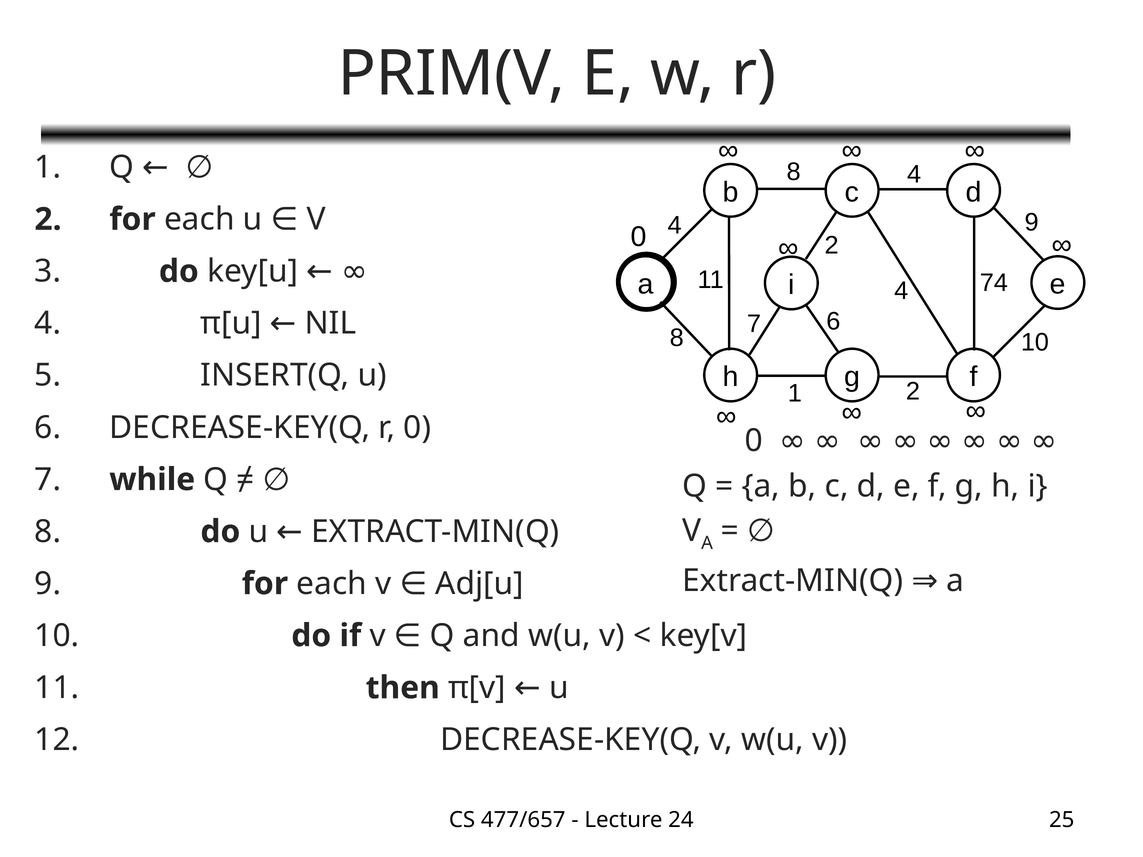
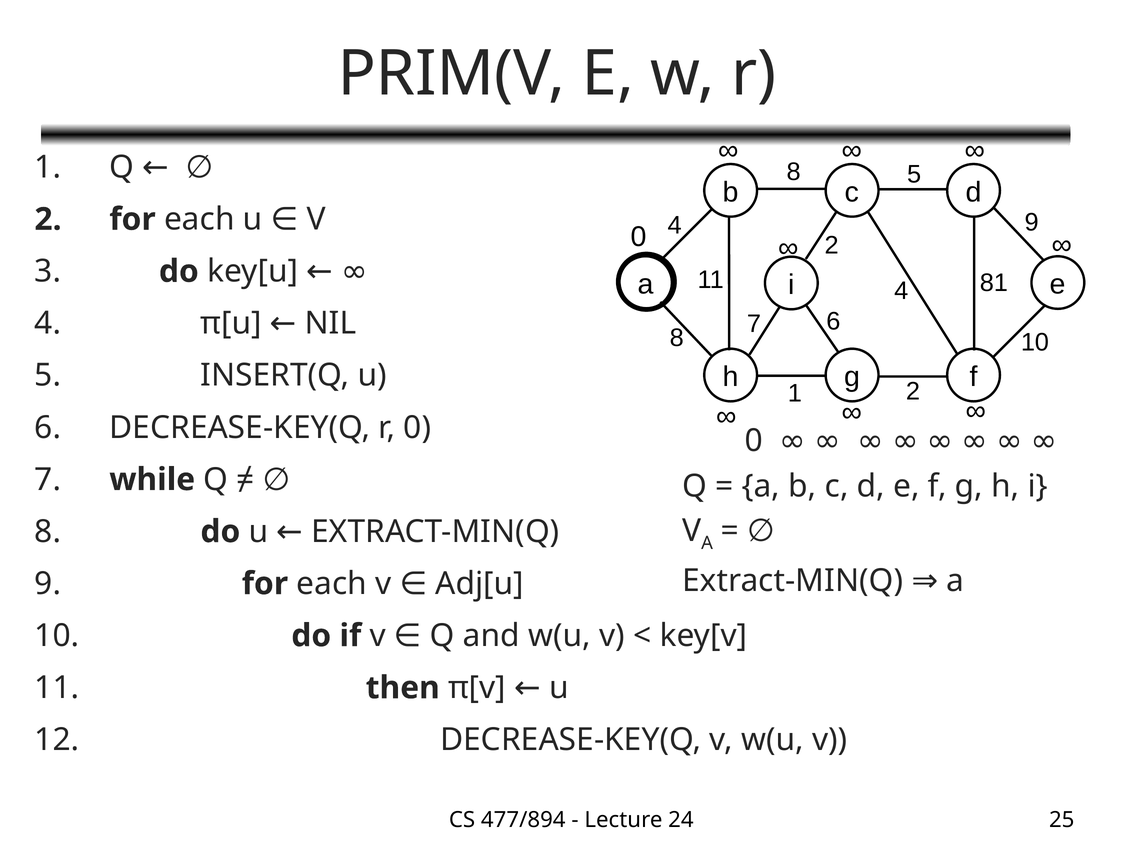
8 4: 4 -> 5
74: 74 -> 81
477/657: 477/657 -> 477/894
